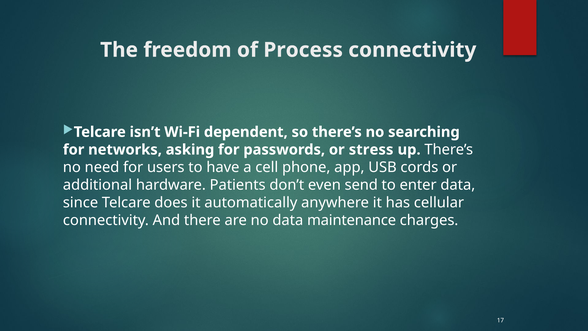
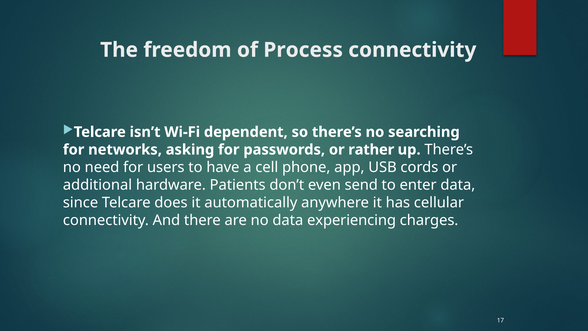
stress: stress -> rather
maintenance: maintenance -> experiencing
